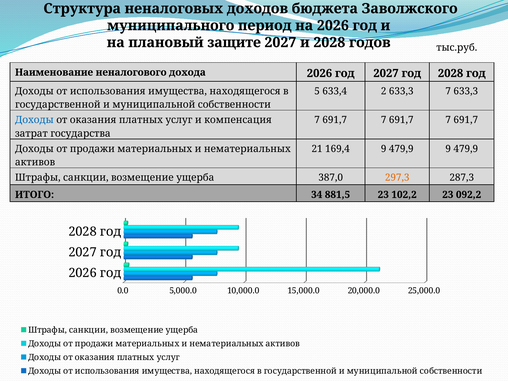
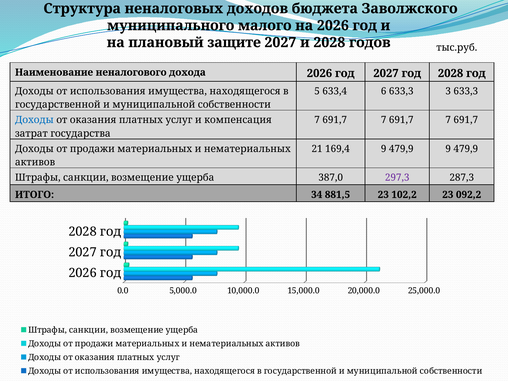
период: период -> малого
2: 2 -> 6
633,3 7: 7 -> 3
297,3 colour: orange -> purple
